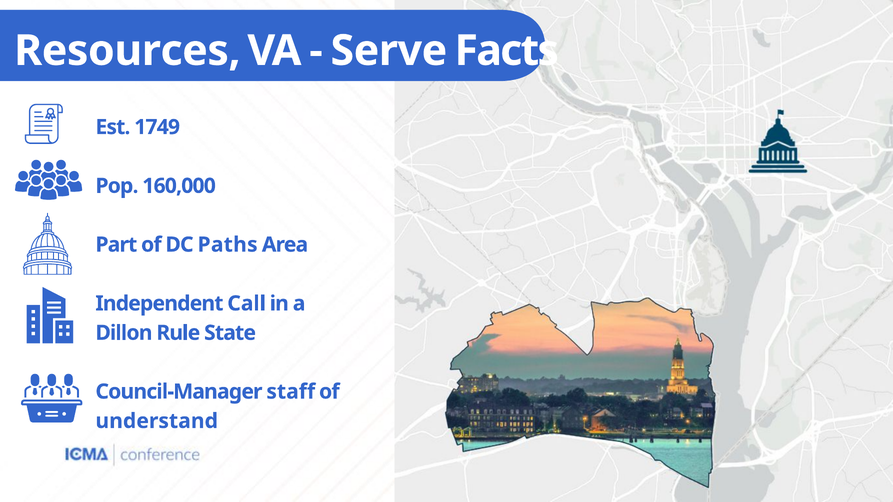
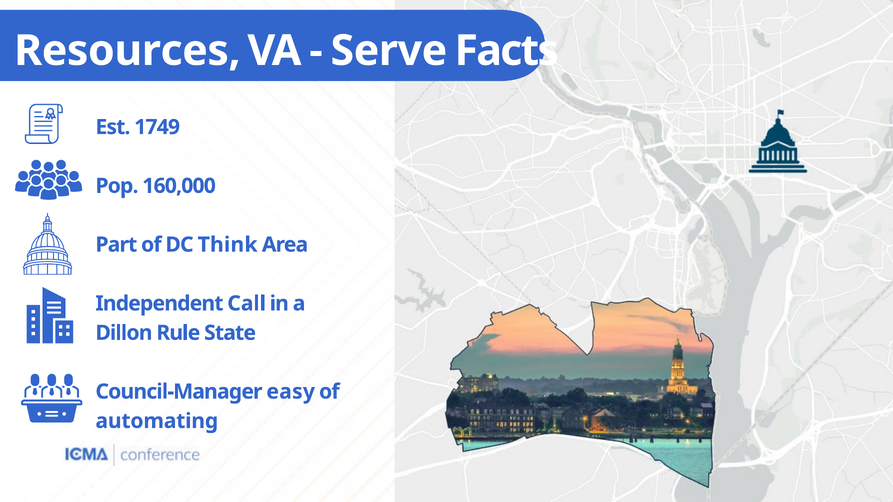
Paths: Paths -> Think
staff: staff -> easy
understand: understand -> automating
